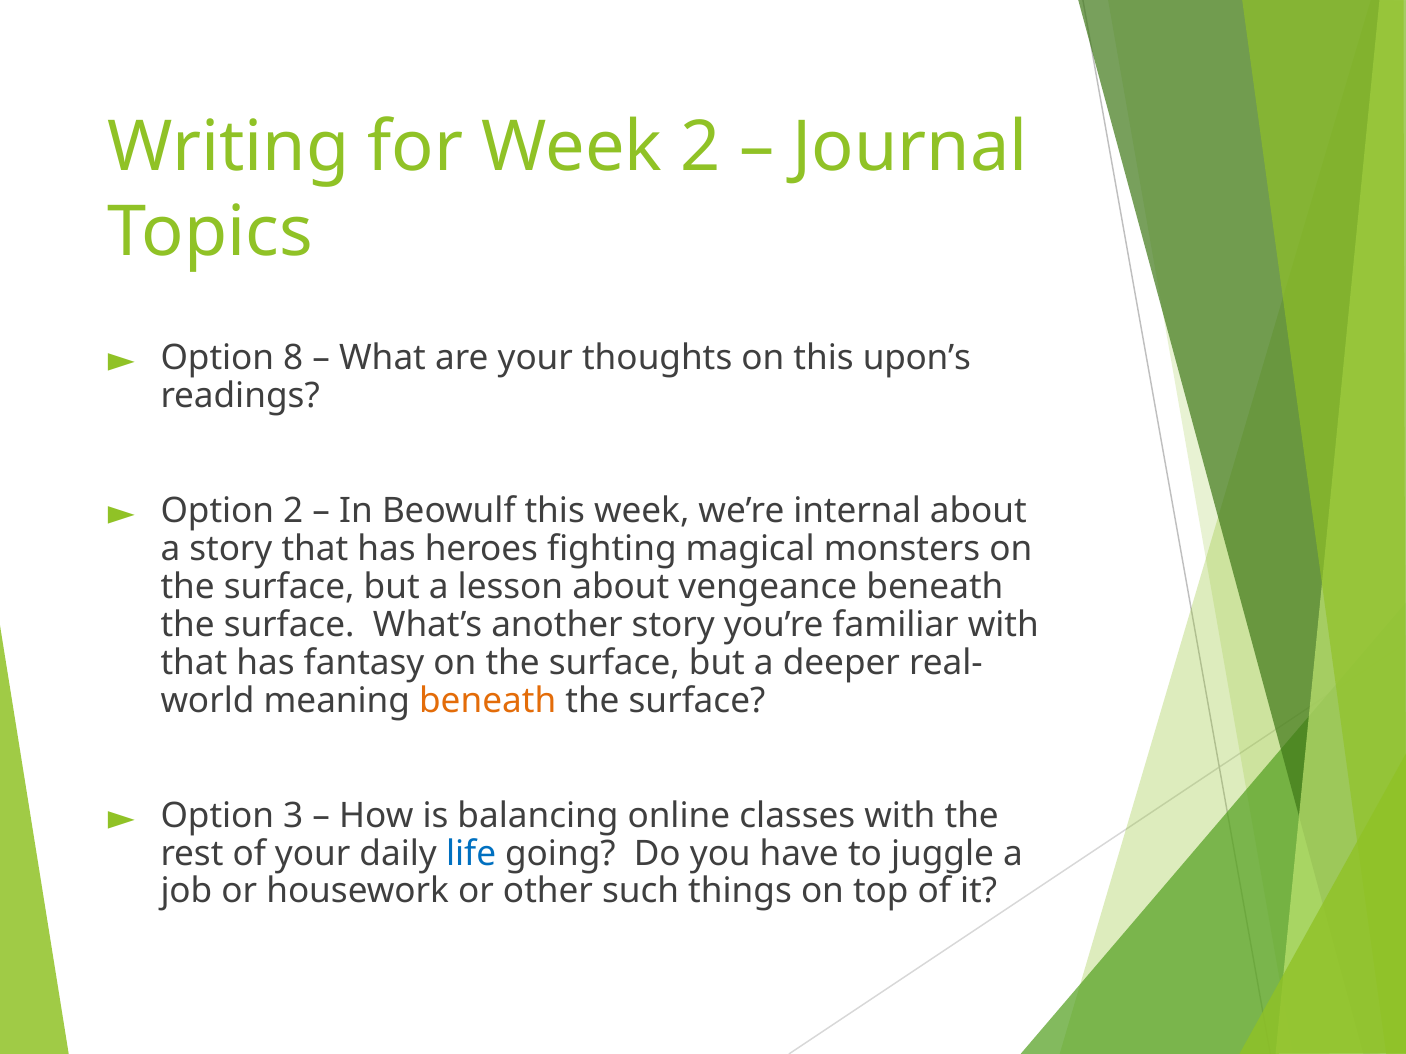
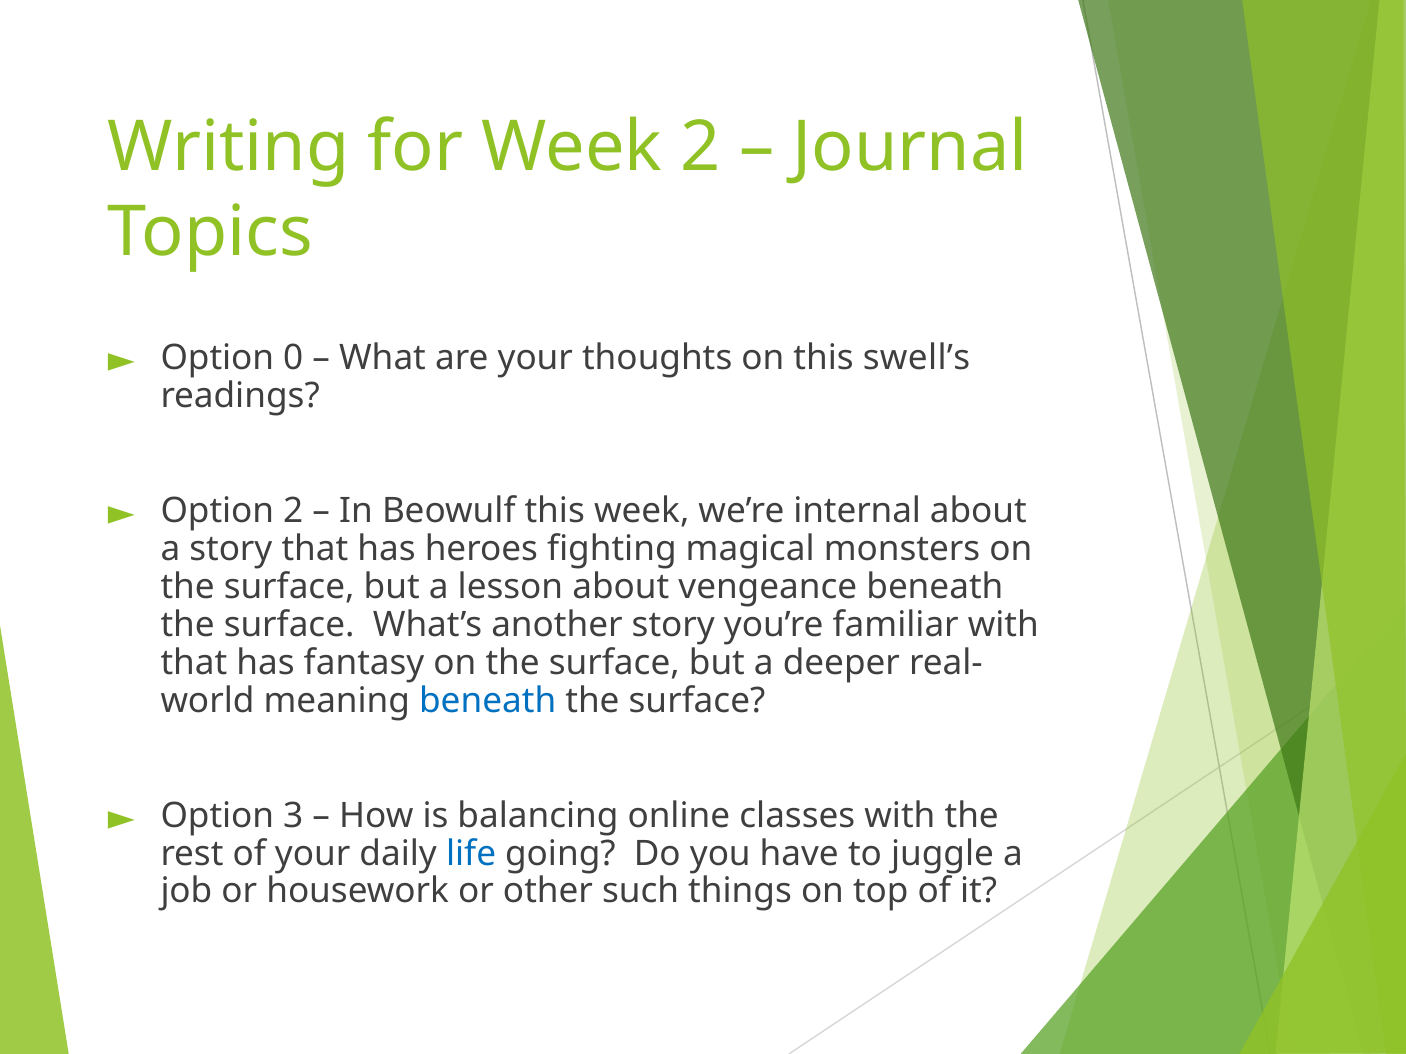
8: 8 -> 0
upon’s: upon’s -> swell’s
beneath at (488, 701) colour: orange -> blue
